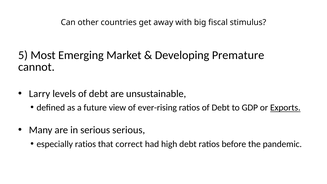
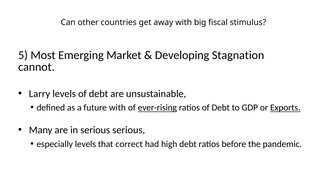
Premature: Premature -> Stagnation
future view: view -> with
ever-rising underline: none -> present
especially ratios: ratios -> levels
